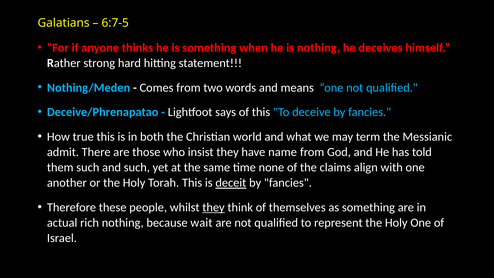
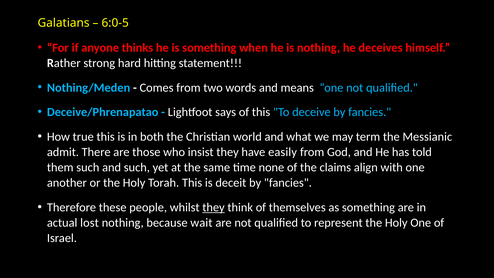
6:7-5: 6:7-5 -> 6:0-5
name: name -> easily
deceit underline: present -> none
rich: rich -> lost
